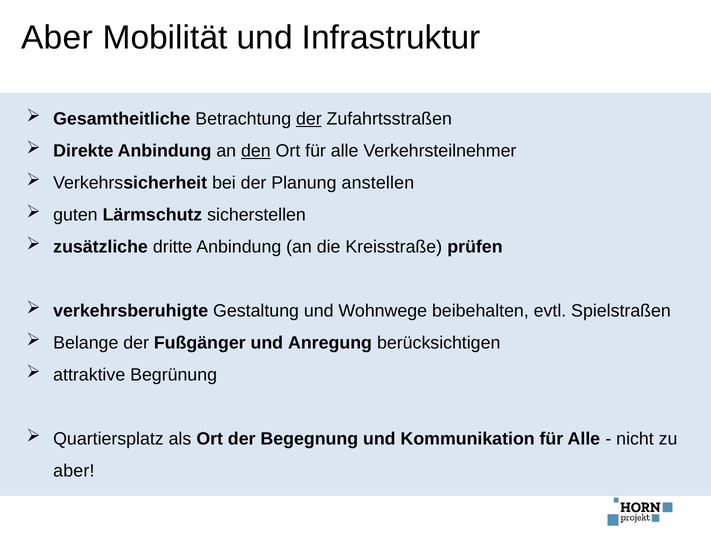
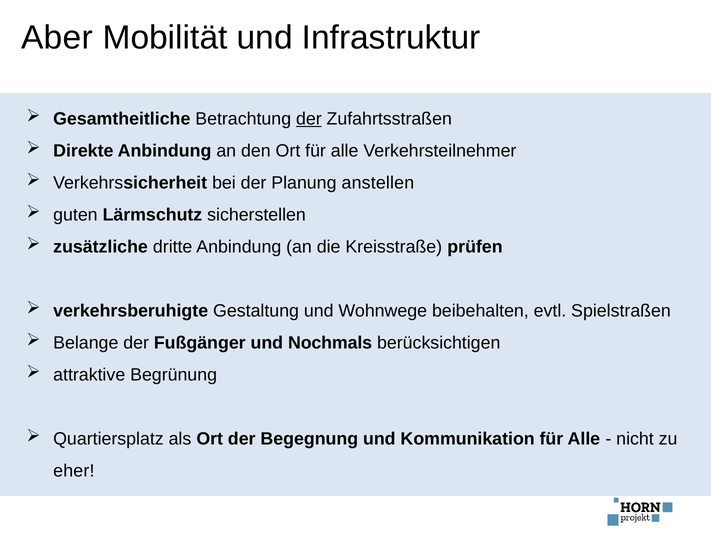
den underline: present -> none
Anregung: Anregung -> Nochmals
aber at (74, 471): aber -> eher
